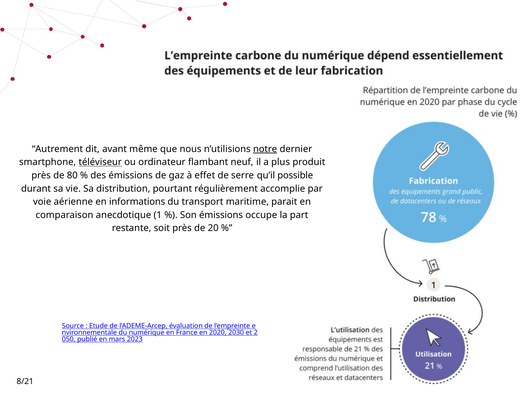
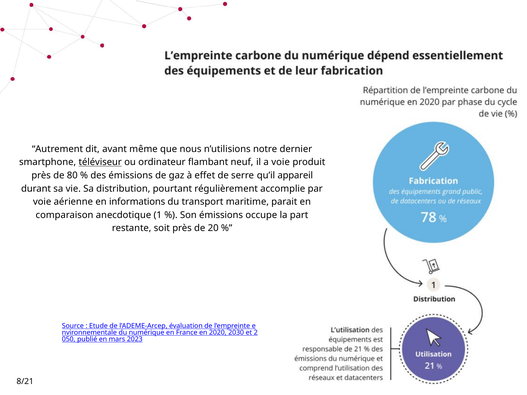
notre underline: present -> none
a plus: plus -> voie
possible: possible -> appareil
